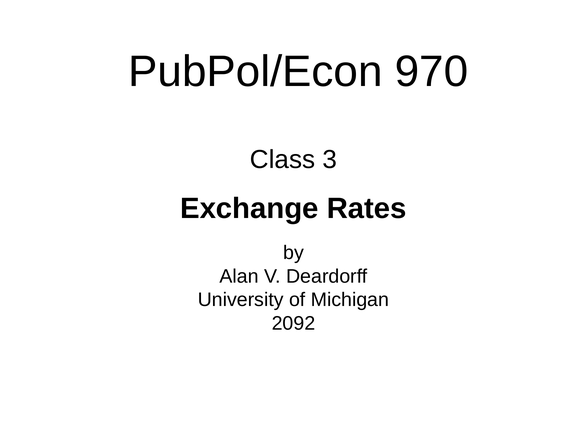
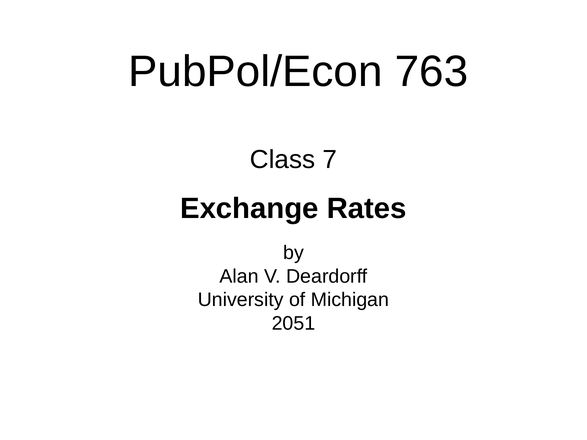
970: 970 -> 763
3: 3 -> 7
2092: 2092 -> 2051
